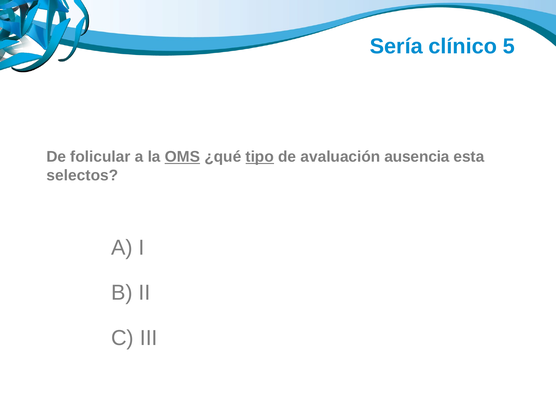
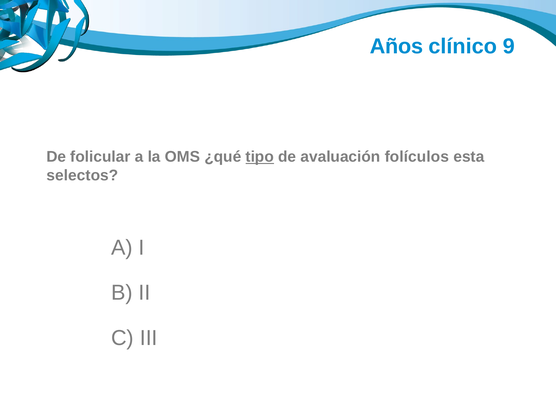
Sería: Sería -> Años
5: 5 -> 9
OMS underline: present -> none
ausencia: ausencia -> folículos
